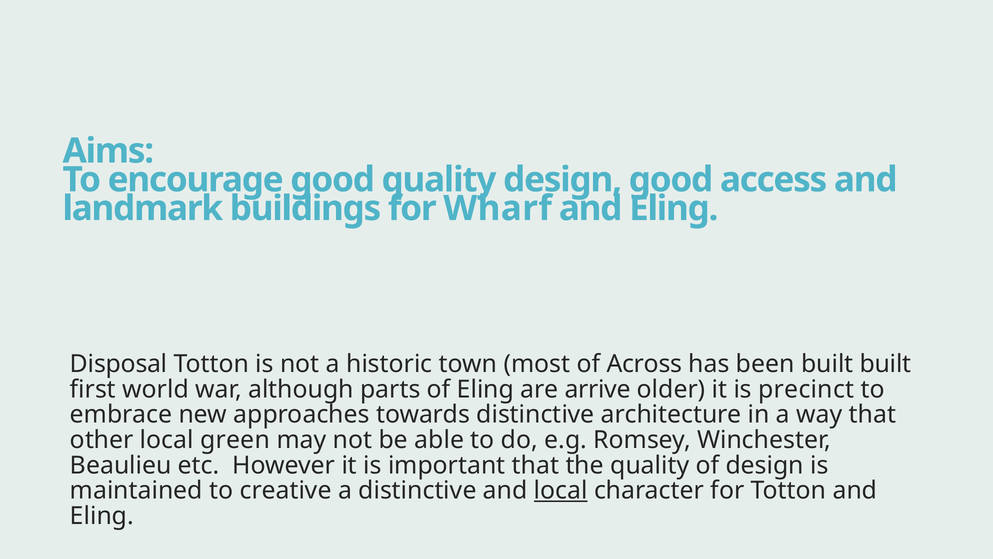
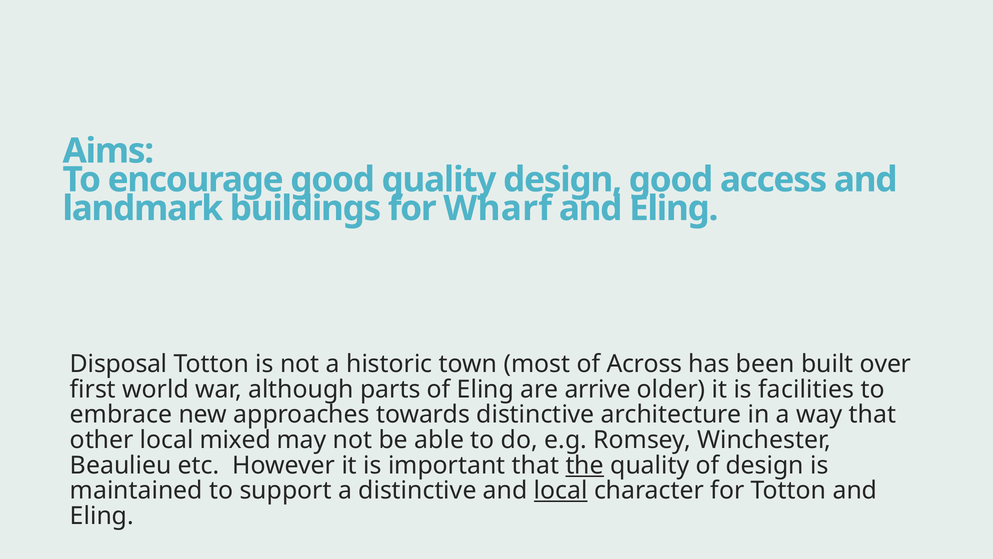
built built: built -> over
precinct: precinct -> facilities
green: green -> mixed
the underline: none -> present
creative: creative -> support
